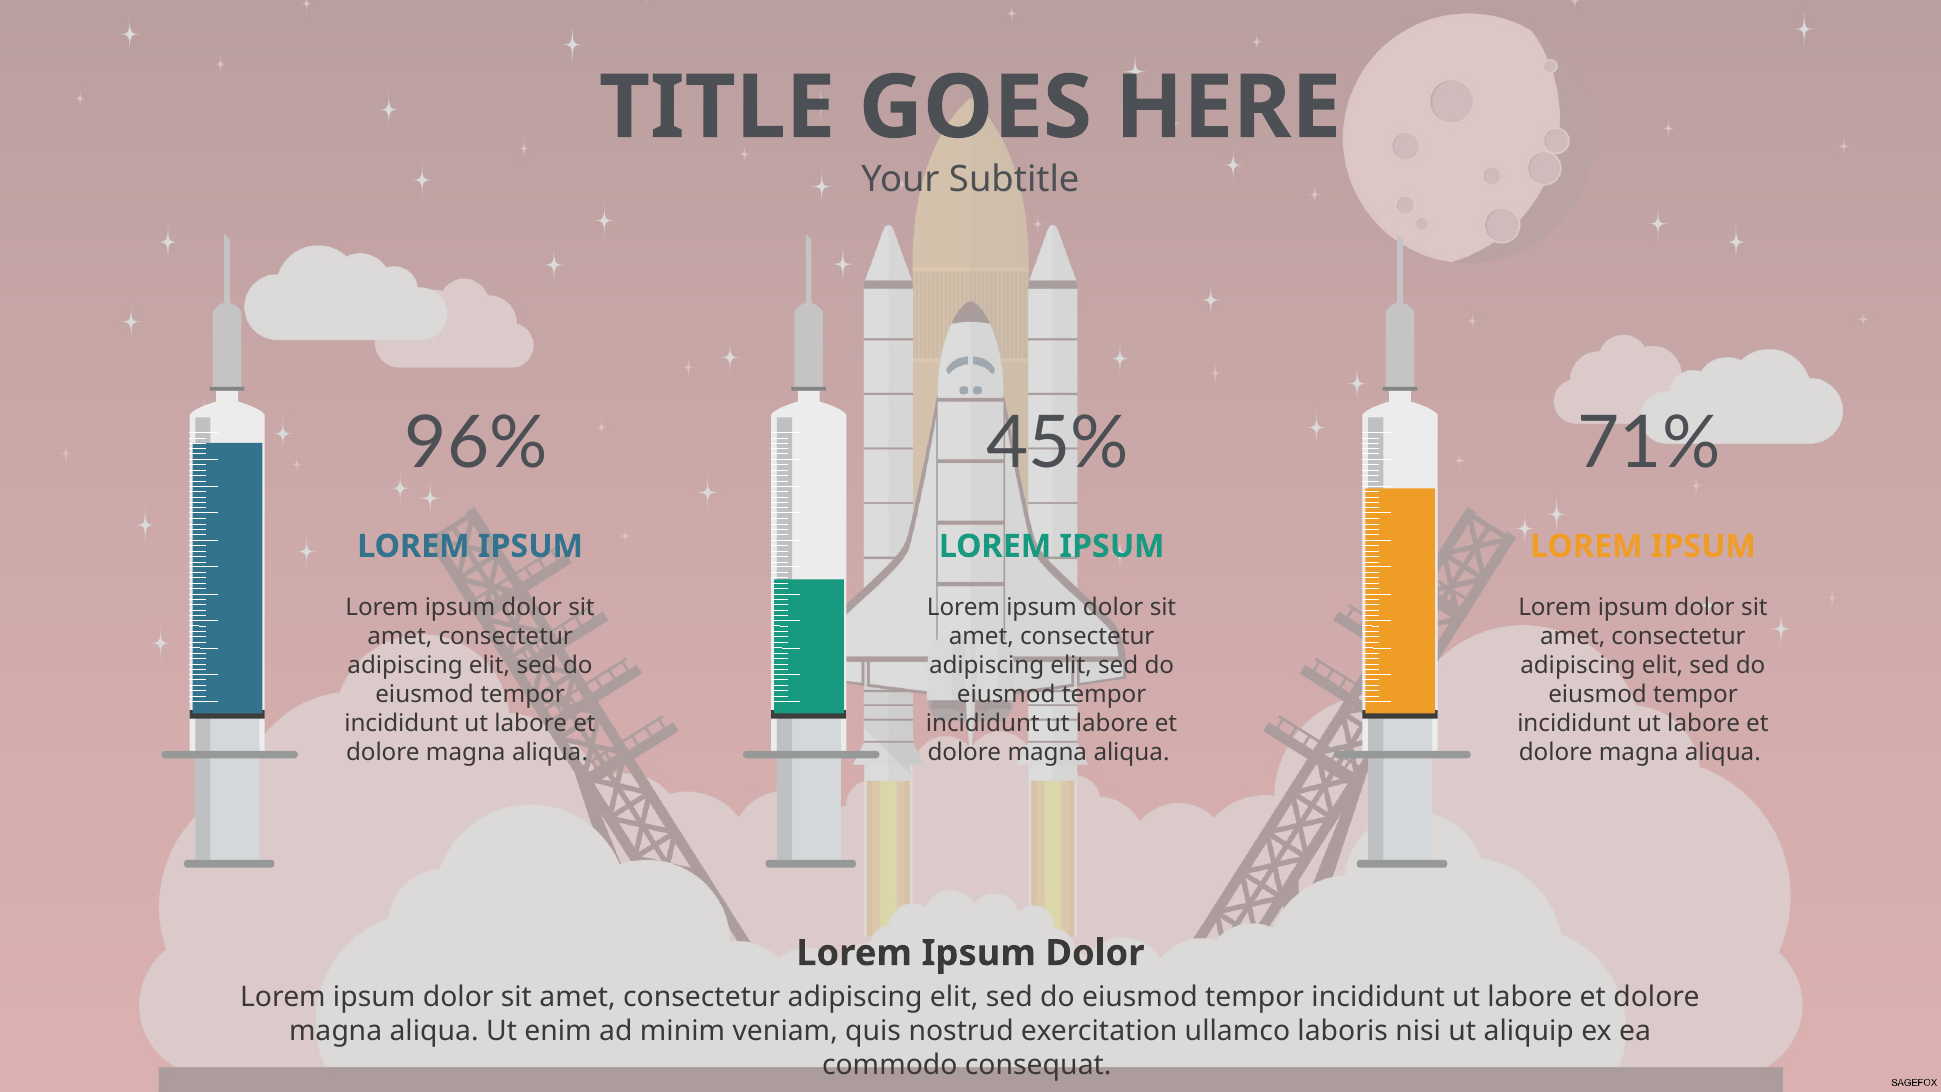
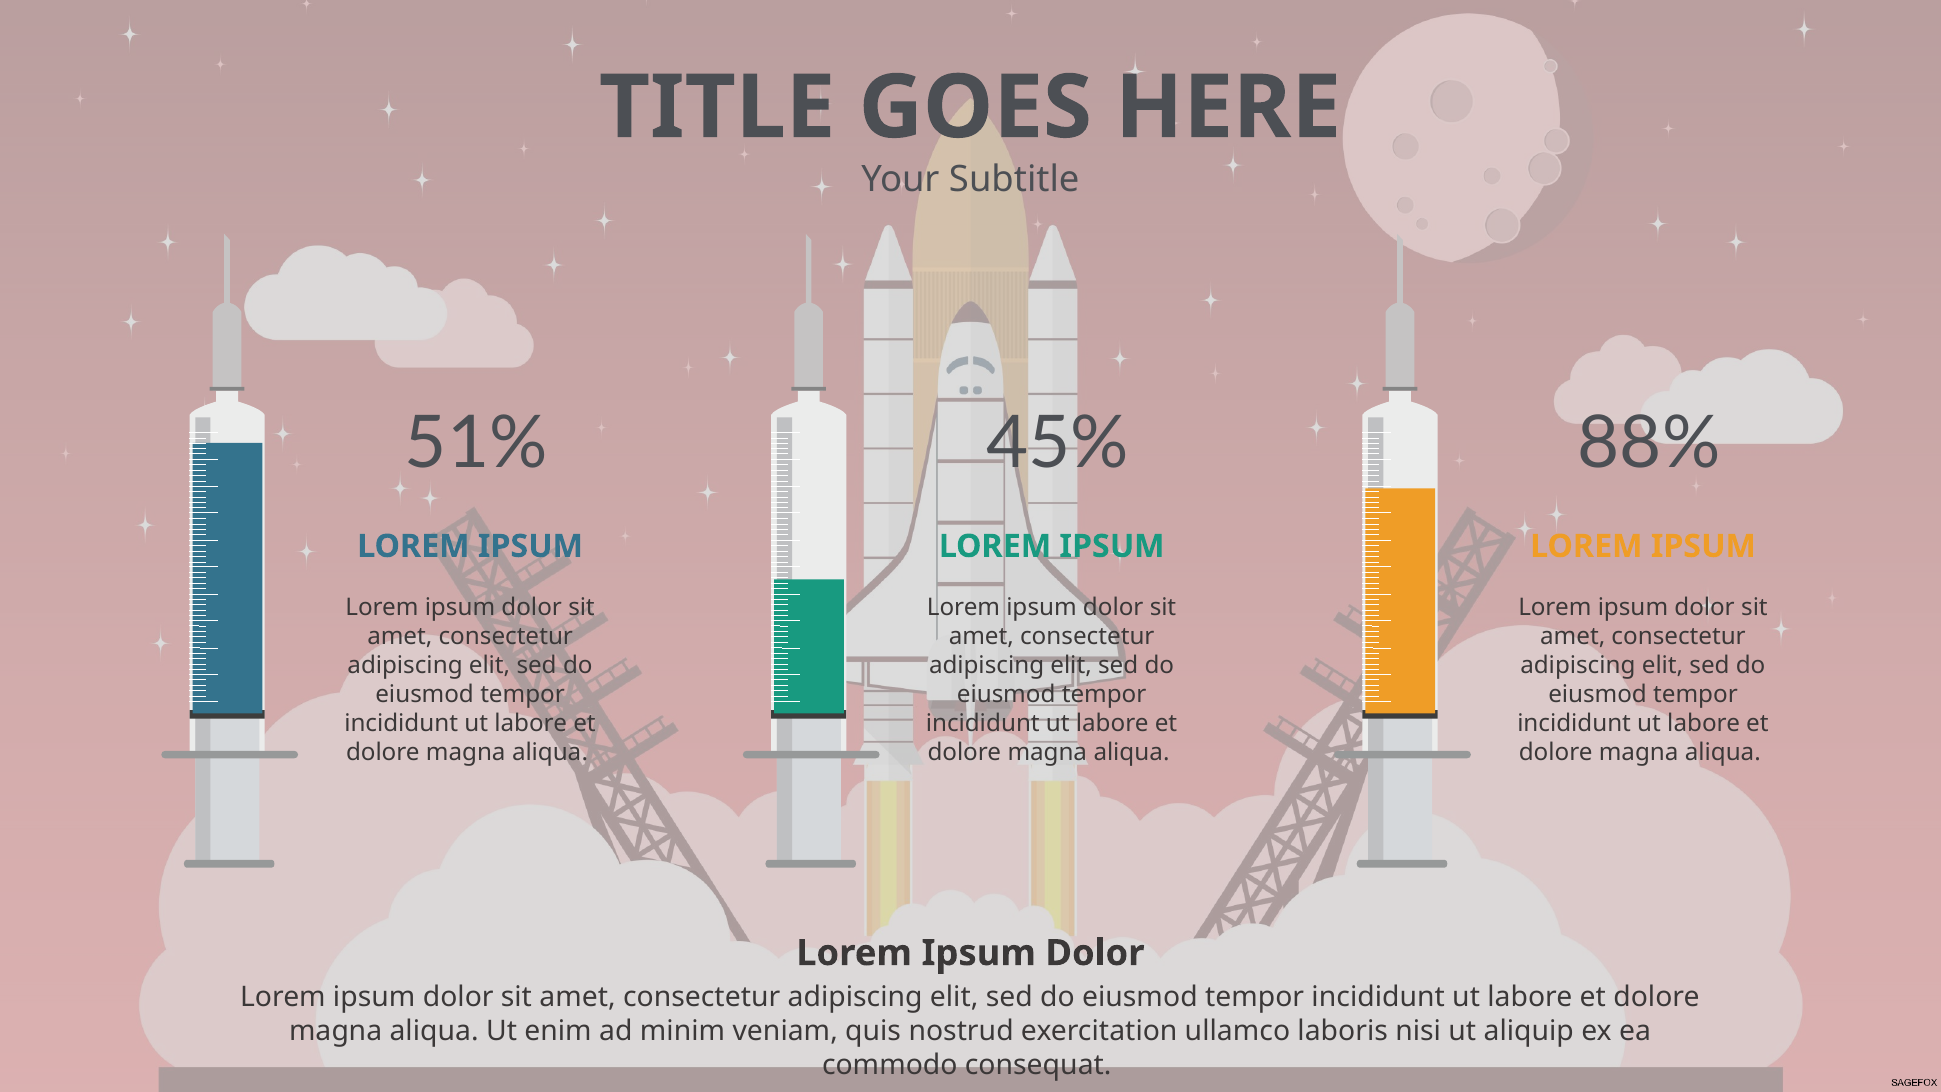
96%: 96% -> 51%
71%: 71% -> 88%
